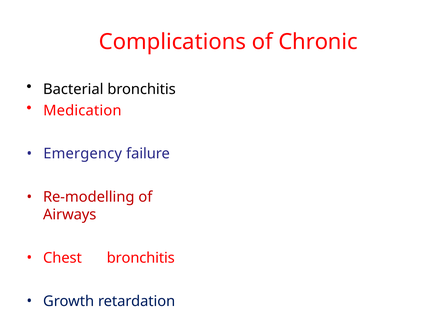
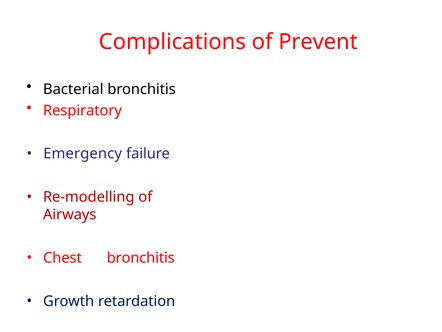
Chronic: Chronic -> Prevent
Medication: Medication -> Respiratory
